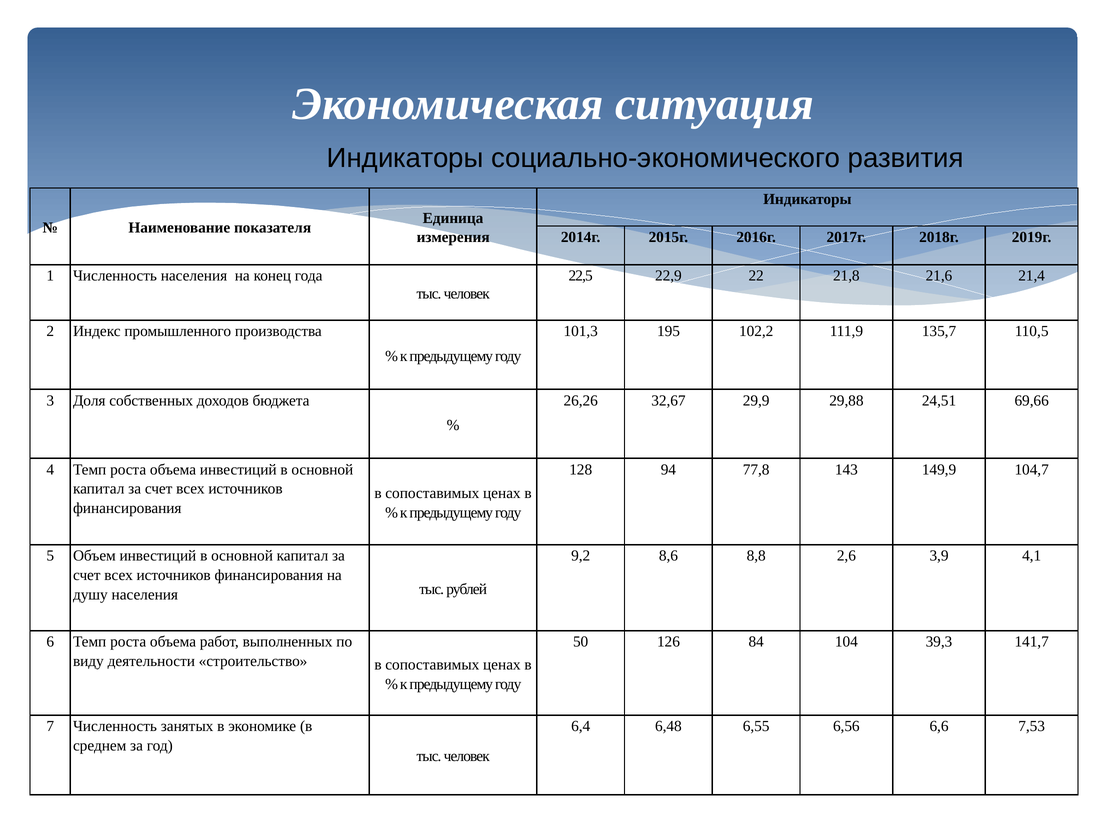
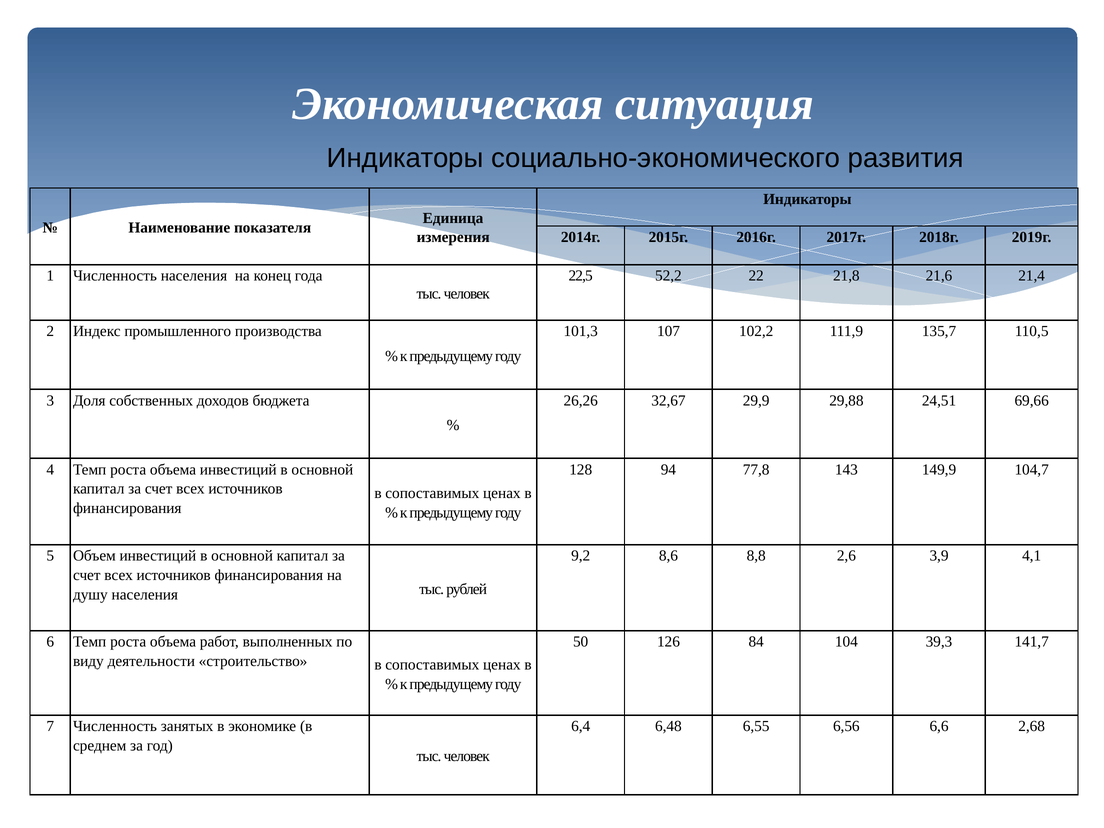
22,9: 22,9 -> 52,2
195: 195 -> 107
7,53: 7,53 -> 2,68
